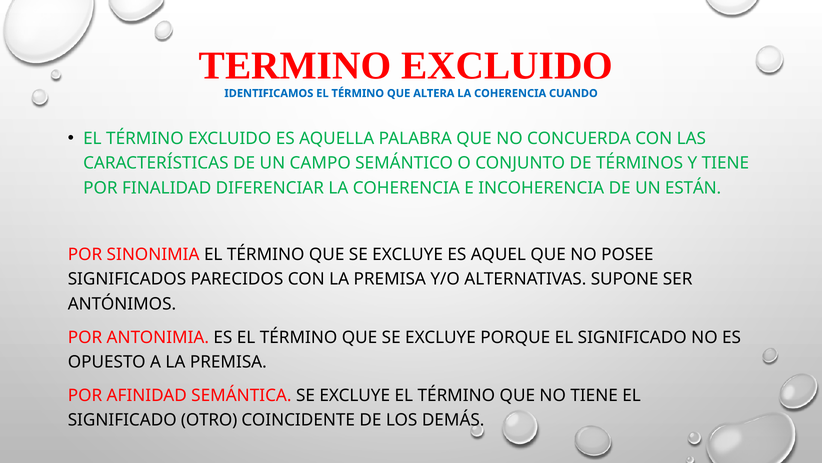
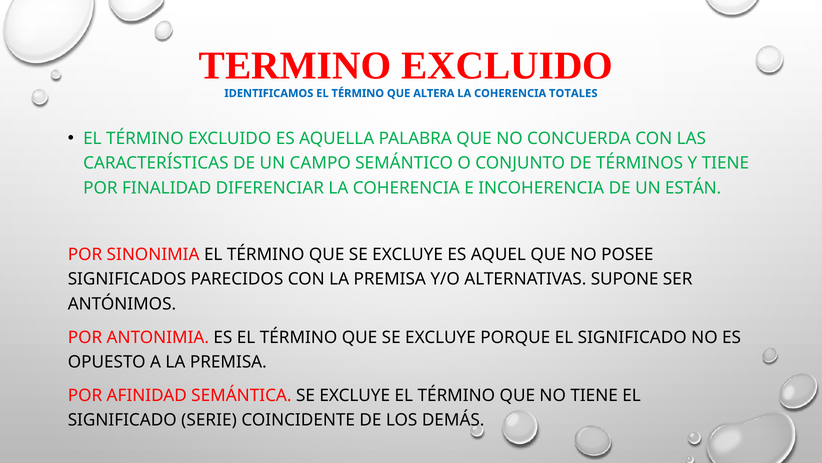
CUANDO: CUANDO -> TOTALES
OTRO: OTRO -> SERIE
